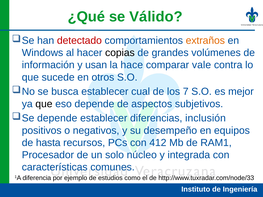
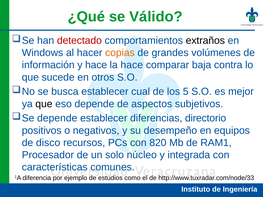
extraños colour: orange -> black
copias colour: black -> orange
y usan: usan -> hace
vale: vale -> baja
7: 7 -> 5
inclusión: inclusión -> directorio
hasta: hasta -> disco
412: 412 -> 820
